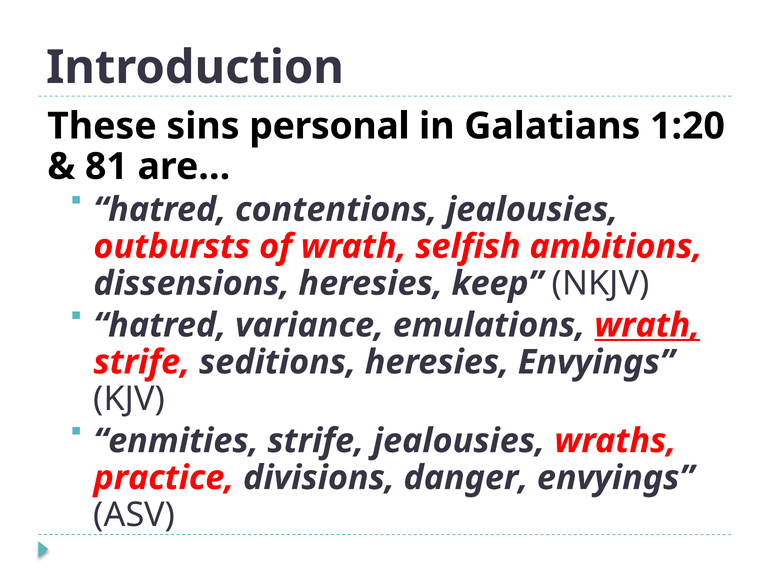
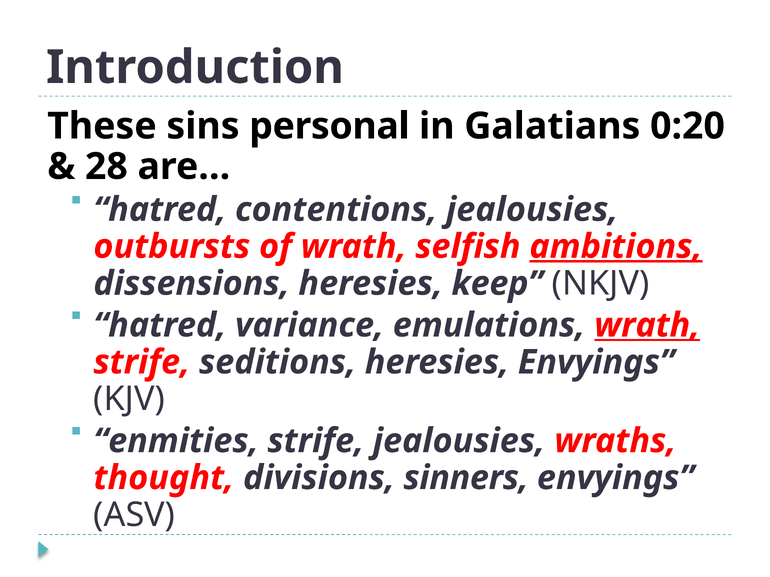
1:20: 1:20 -> 0:20
81: 81 -> 28
ambitions underline: none -> present
practice: practice -> thought
danger: danger -> sinners
